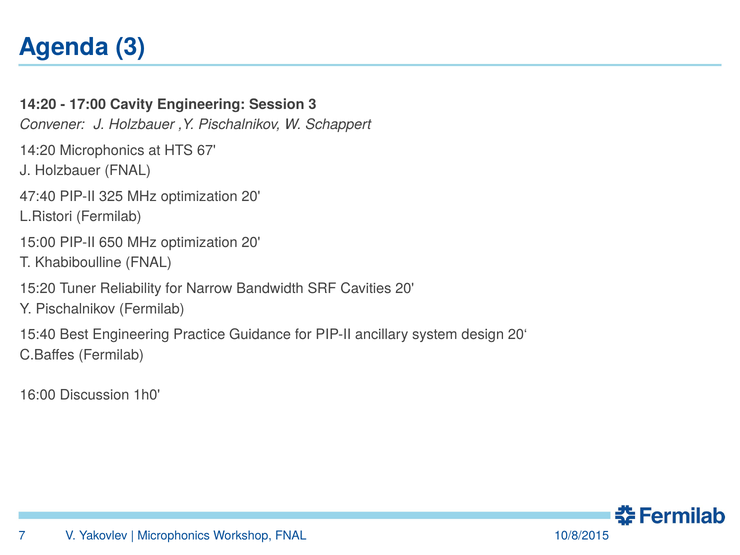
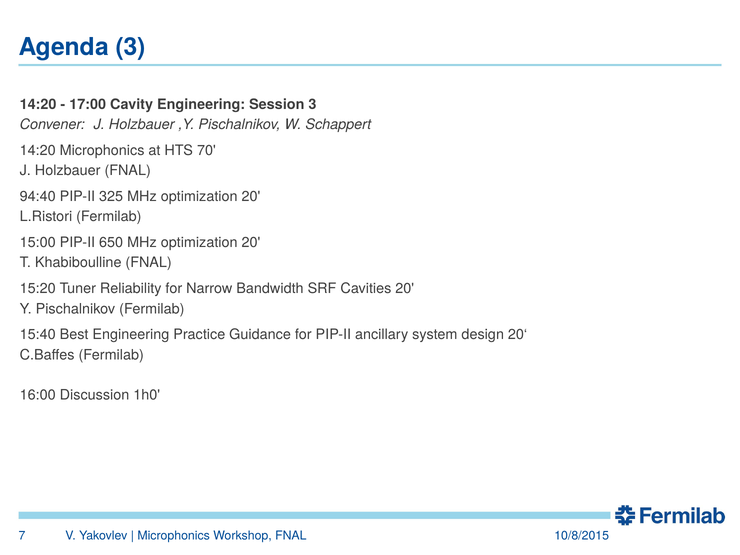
67: 67 -> 70
47:40: 47:40 -> 94:40
